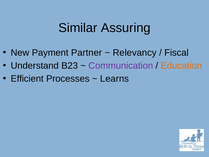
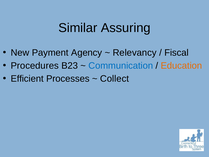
Partner: Partner -> Agency
Understand: Understand -> Procedures
Communication colour: purple -> blue
Learns: Learns -> Collect
